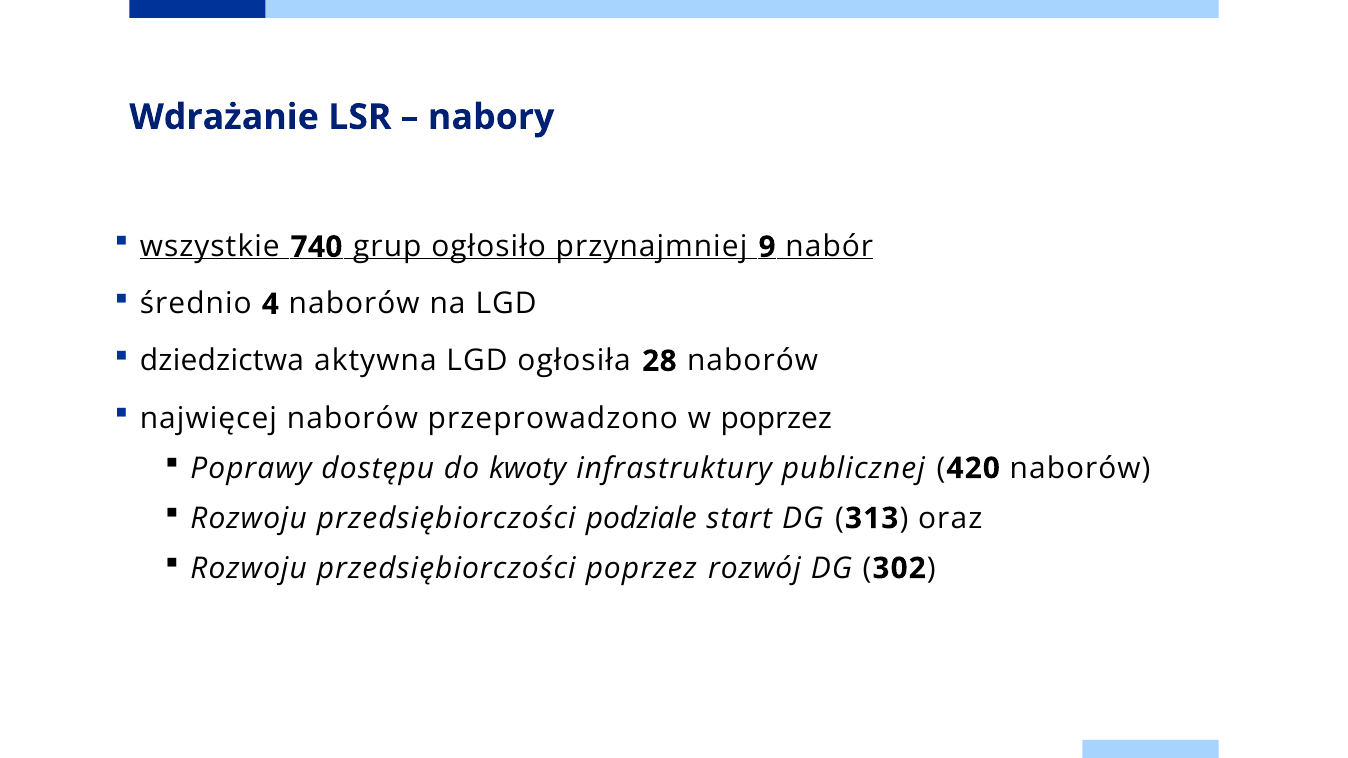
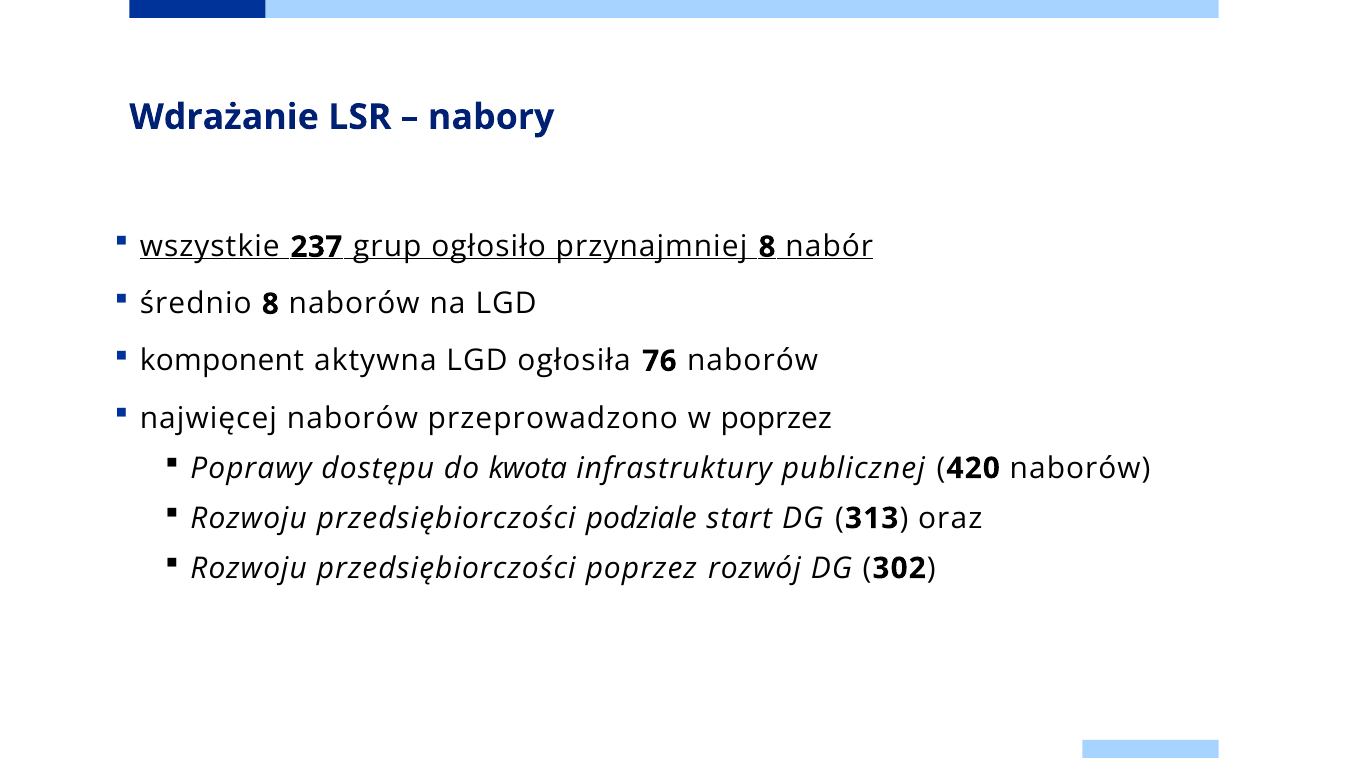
740: 740 -> 237
przynajmniej 9: 9 -> 8
średnio 4: 4 -> 8
dziedzictwa: dziedzictwa -> komponent
28: 28 -> 76
kwoty: kwoty -> kwota
